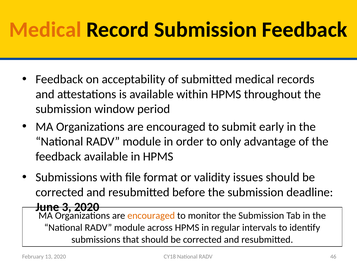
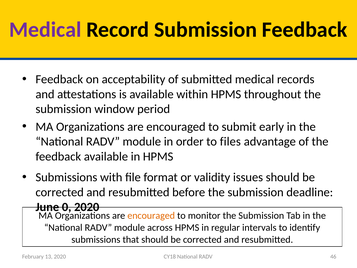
Medical at (45, 30) colour: orange -> purple
only: only -> files
3: 3 -> 0
